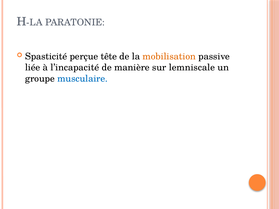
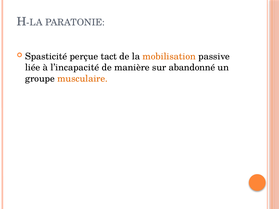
tête: tête -> tact
lemniscale: lemniscale -> abandonné
musculaire colour: blue -> orange
